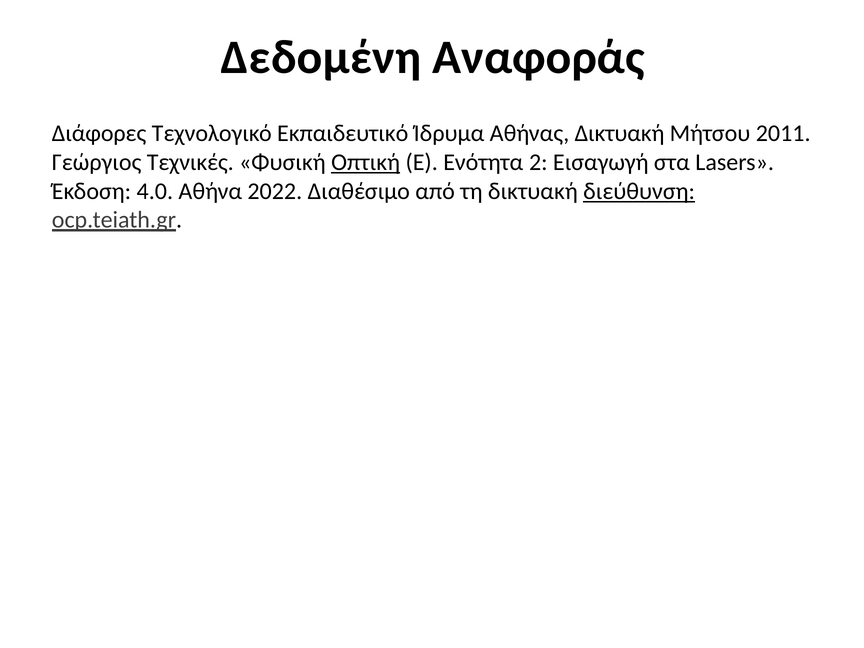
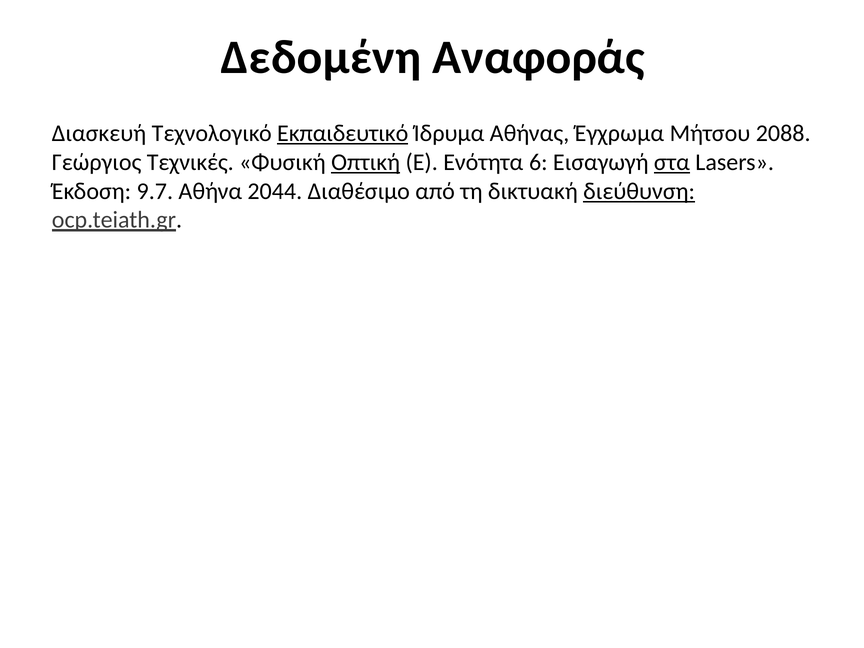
Διάφορες: Διάφορες -> Διασκευή
Εκπαιδευτικό underline: none -> present
Αθήνας Δικτυακή: Δικτυακή -> Έγχρωμα
2011: 2011 -> 2088
2: 2 -> 6
στα underline: none -> present
4.0: 4.0 -> 9.7
2022: 2022 -> 2044
